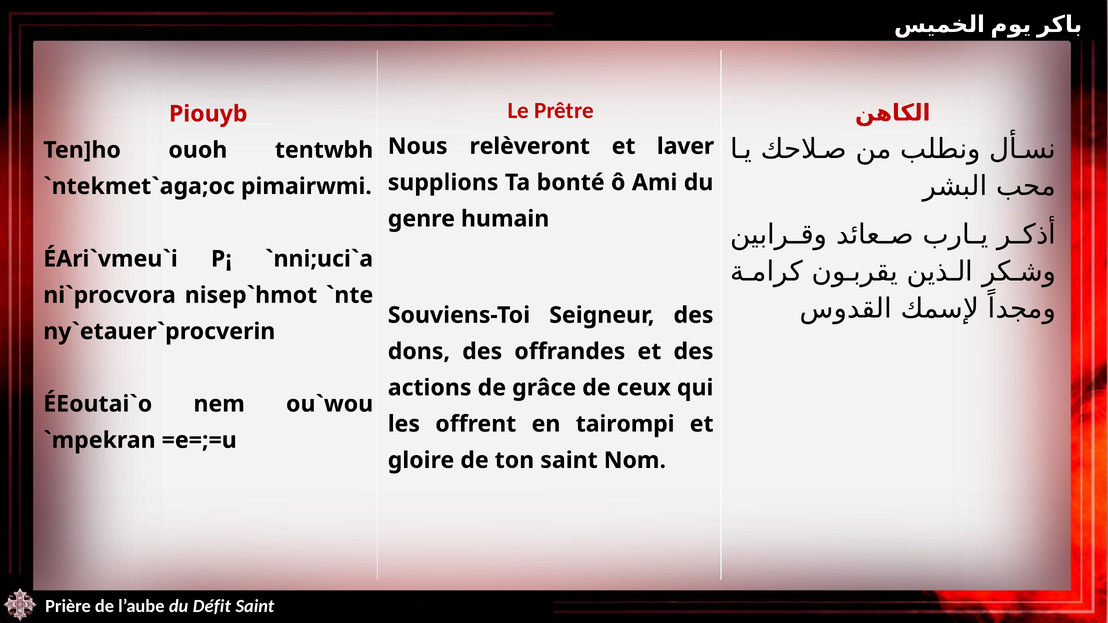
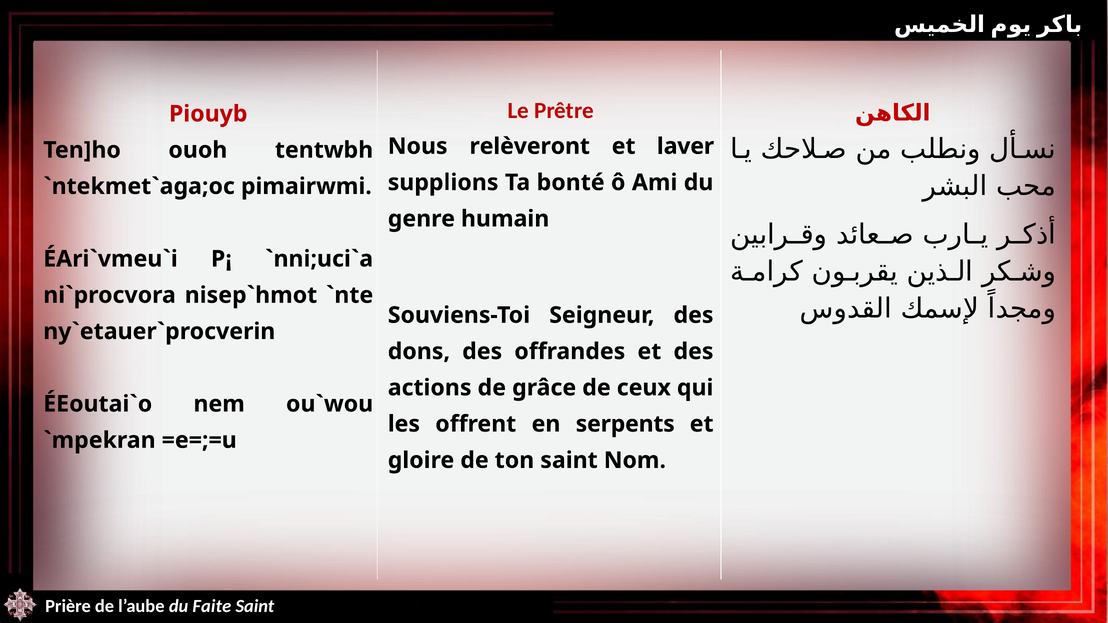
tairompi: tairompi -> serpents
Défit: Défit -> Faite
